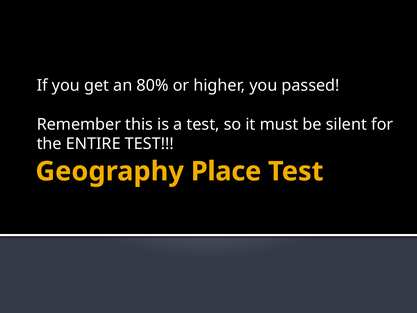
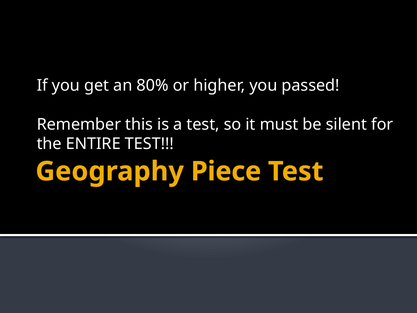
Place: Place -> Piece
